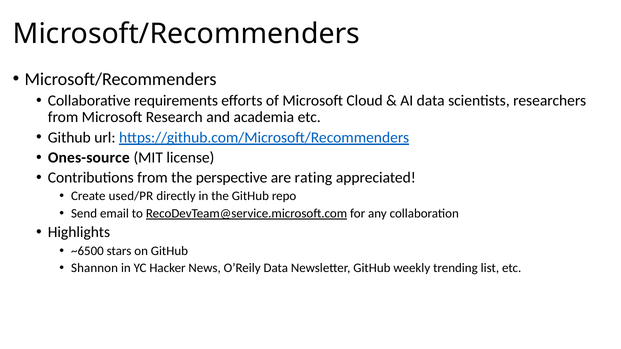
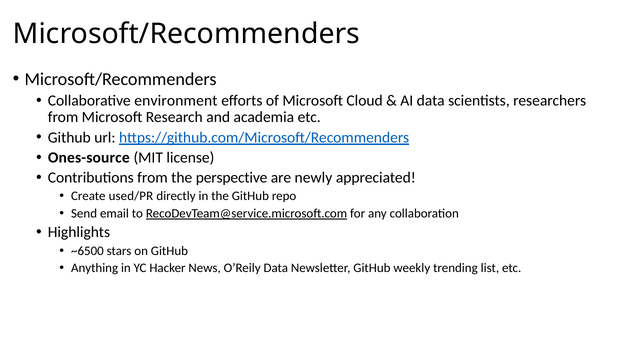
requirements: requirements -> environment
rating: rating -> newly
Shannon: Shannon -> Anything
